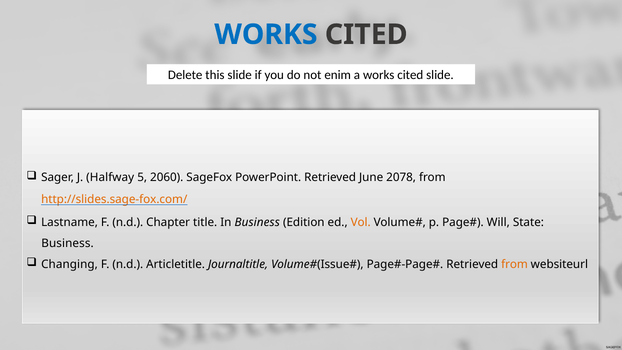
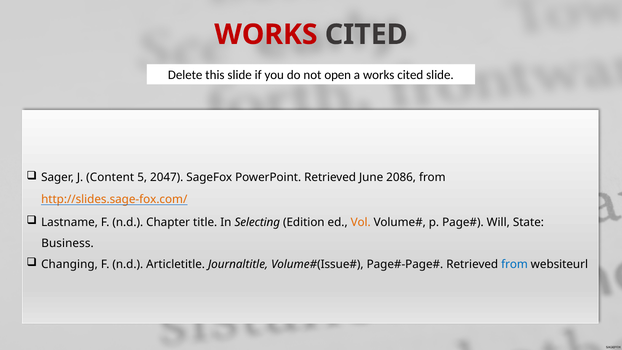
WORKS at (266, 35) colour: blue -> red
enim: enim -> open
Halfway: Halfway -> Content
2060: 2060 -> 2047
2078: 2078 -> 2086
In Business: Business -> Selecting
from at (515, 264) colour: orange -> blue
